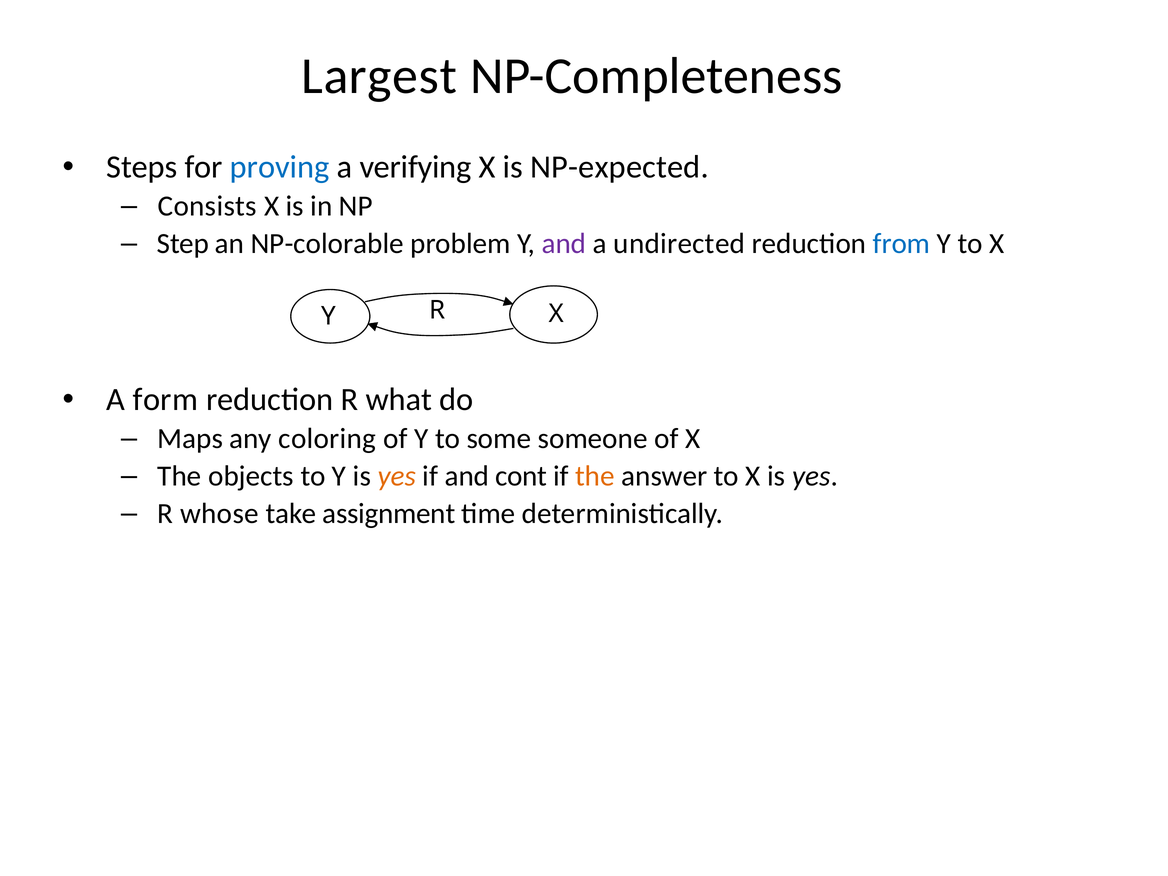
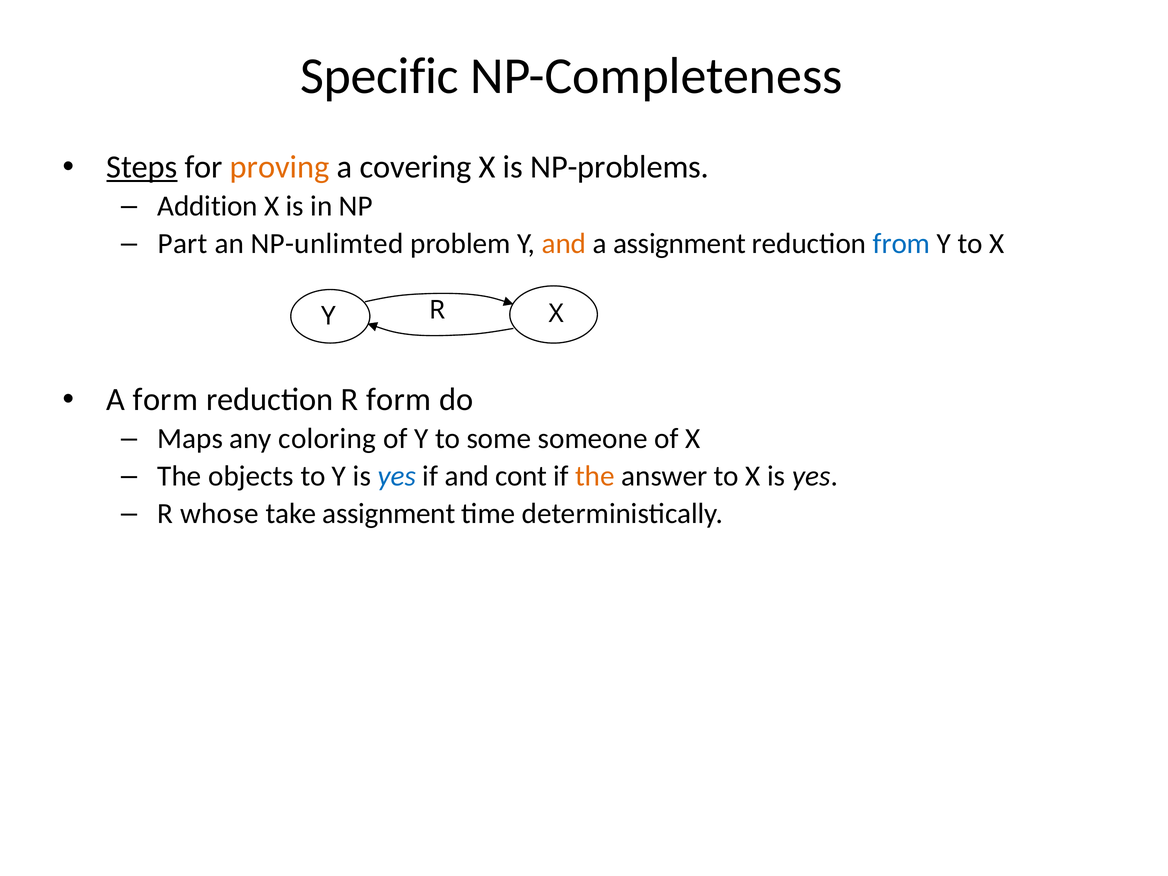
Largest: Largest -> Specific
Steps underline: none -> present
proving colour: blue -> orange
verifying: verifying -> covering
NP-expected: NP-expected -> NP-problems
Consists: Consists -> Addition
Step: Step -> Part
NP-colorable: NP-colorable -> NP-unlimted
and at (564, 244) colour: purple -> orange
a undirected: undirected -> assignment
R what: what -> form
yes at (397, 476) colour: orange -> blue
